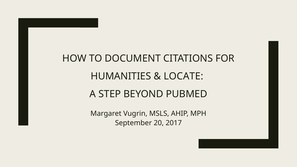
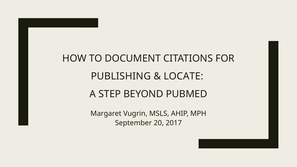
HUMANITIES: HUMANITIES -> PUBLISHING
